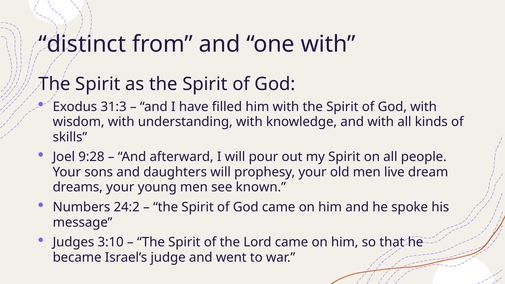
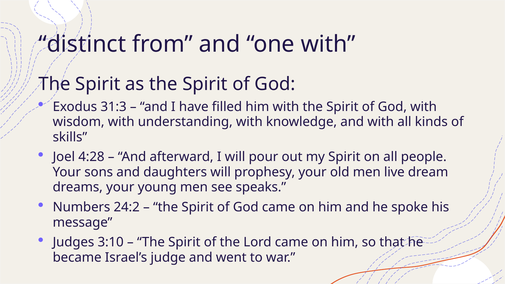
9:28: 9:28 -> 4:28
known: known -> speaks
